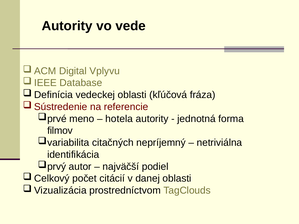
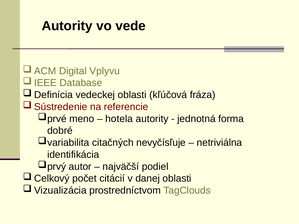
filmov: filmov -> dobré
nepríjemný: nepríjemný -> nevyčísľuje
